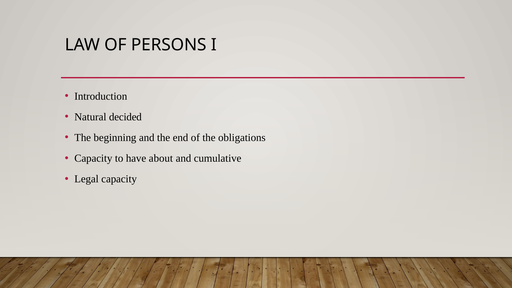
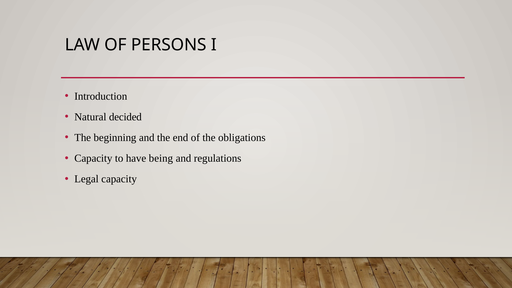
about: about -> being
cumulative: cumulative -> regulations
